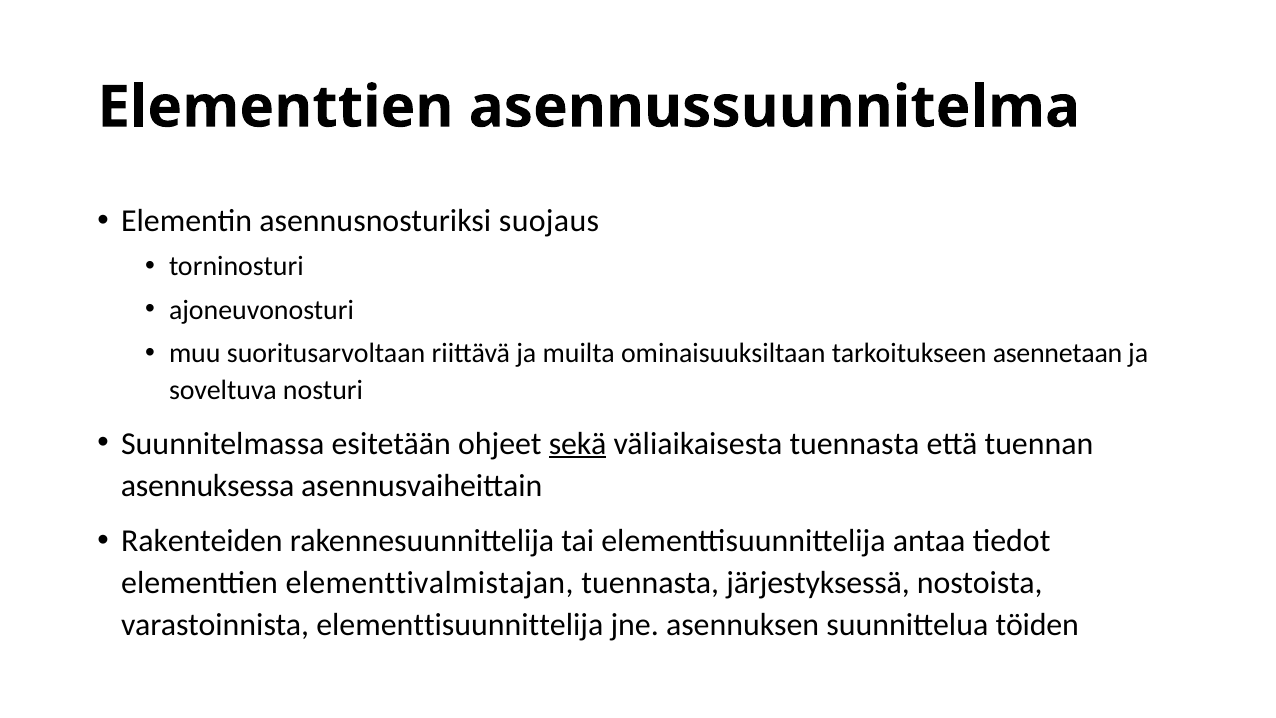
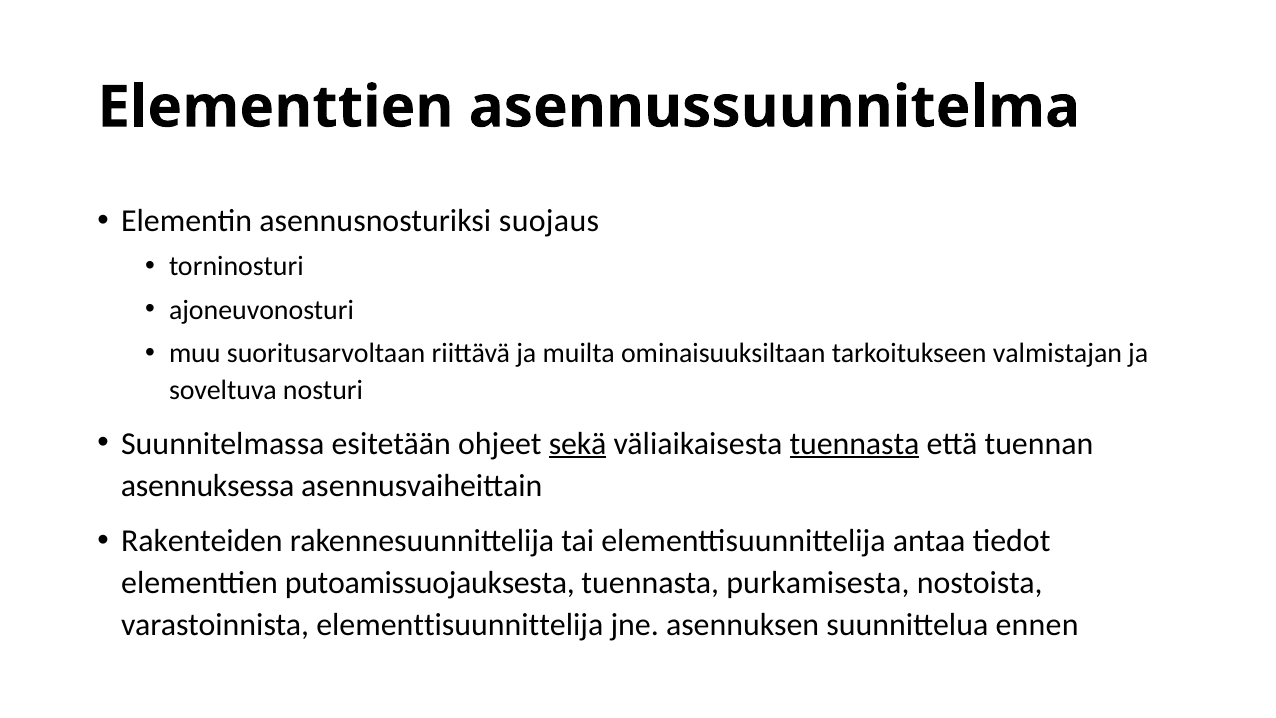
asennetaan: asennetaan -> valmistajan
tuennasta at (855, 444) underline: none -> present
elementtivalmistajan: elementtivalmistajan -> putoamissuojauksesta
järjestyksessä: järjestyksessä -> purkamisesta
töiden: töiden -> ennen
